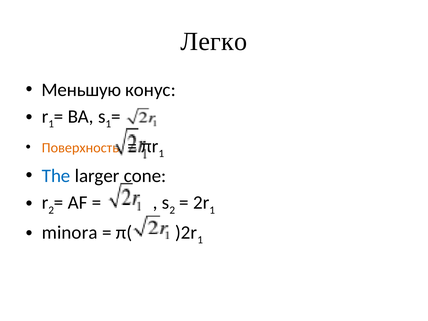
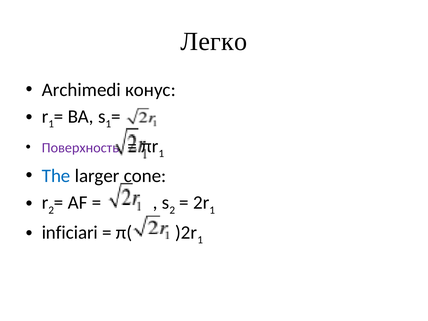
Меньшую: Меньшую -> Archimedi
Поверхность colour: orange -> purple
minora: minora -> inficiari
